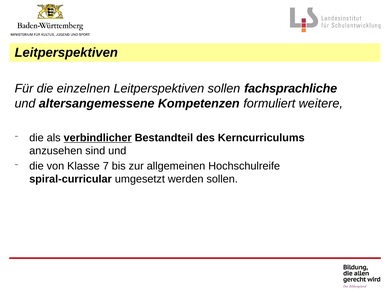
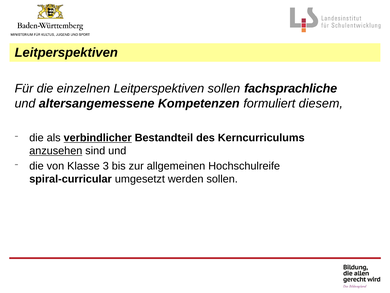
weitere: weitere -> diesem
anzusehen underline: none -> present
7: 7 -> 3
